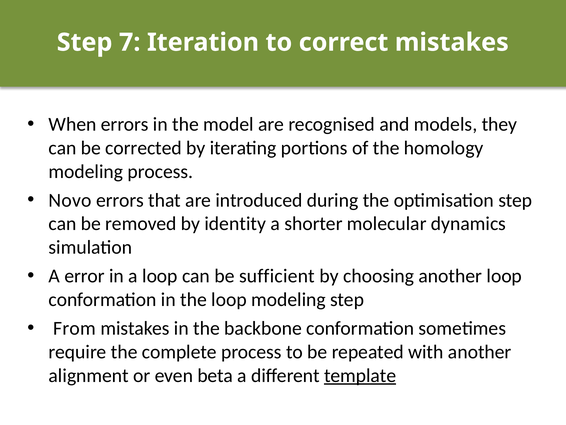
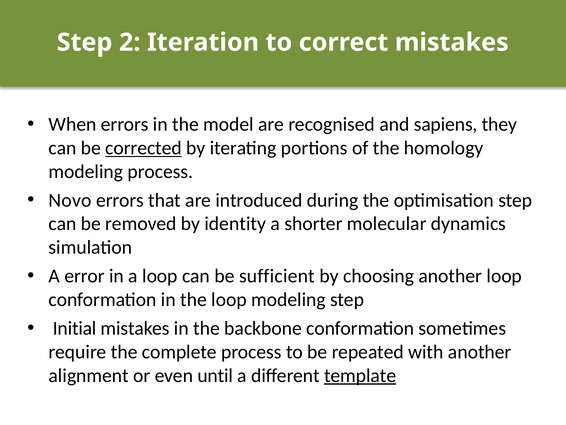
7: 7 -> 2
models: models -> sapiens
corrected underline: none -> present
From: From -> Initial
beta: beta -> until
